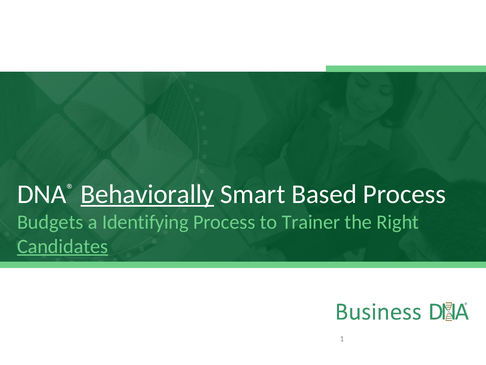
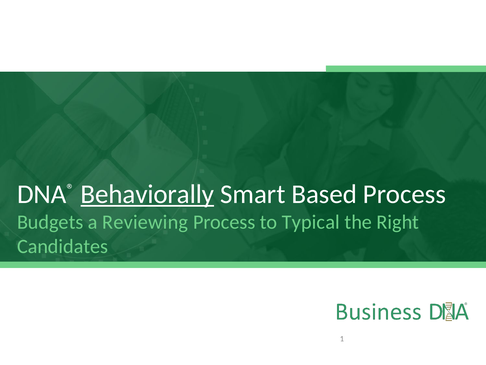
Identifying: Identifying -> Reviewing
Trainer: Trainer -> Typical
Candidates underline: present -> none
